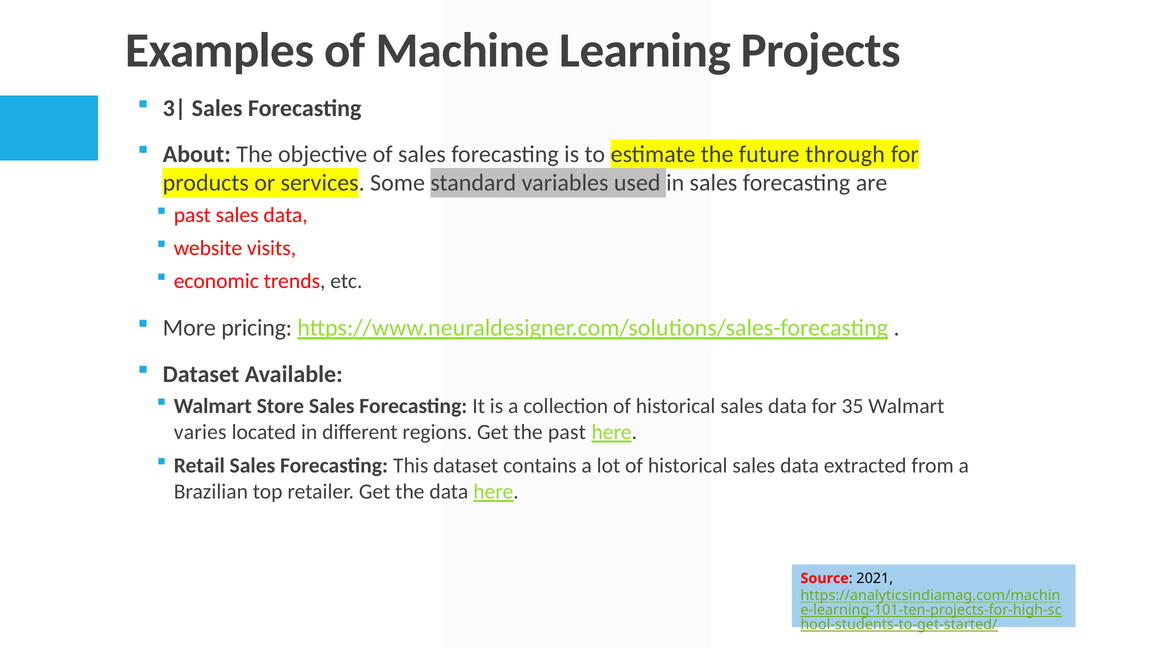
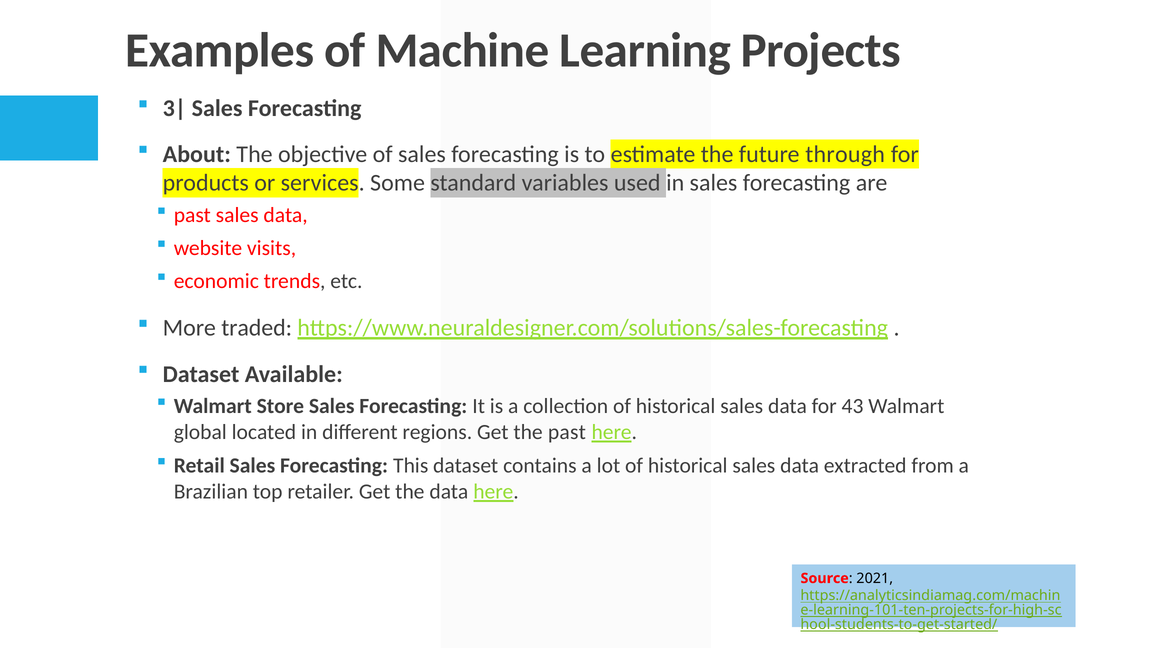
pricing: pricing -> traded
35: 35 -> 43
varies: varies -> global
